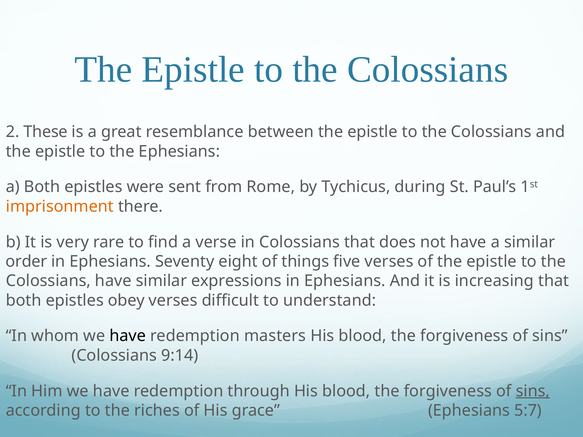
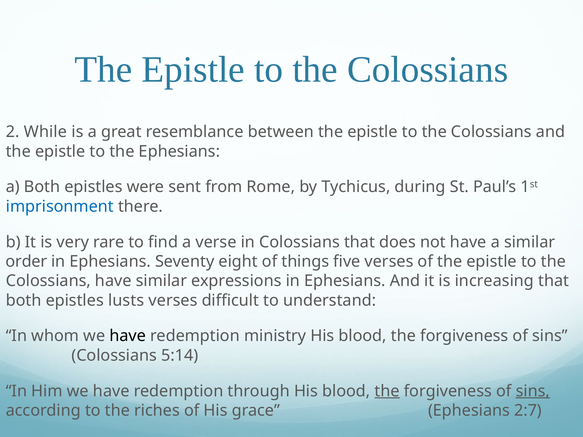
These: These -> While
imprisonment colour: orange -> blue
obey: obey -> lusts
masters: masters -> ministry
9:14: 9:14 -> 5:14
the at (387, 391) underline: none -> present
5:7: 5:7 -> 2:7
